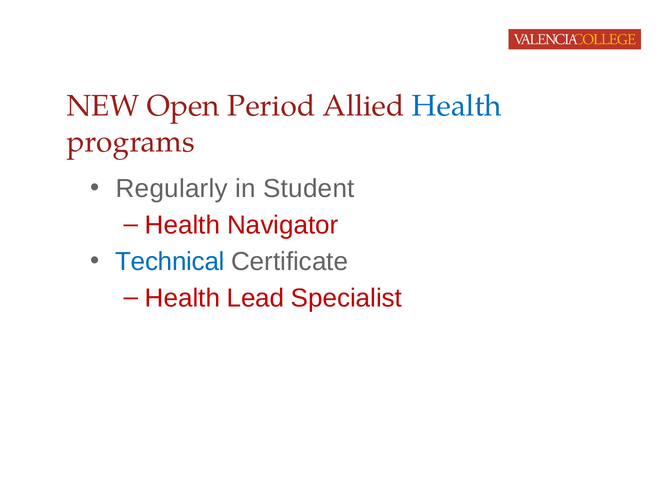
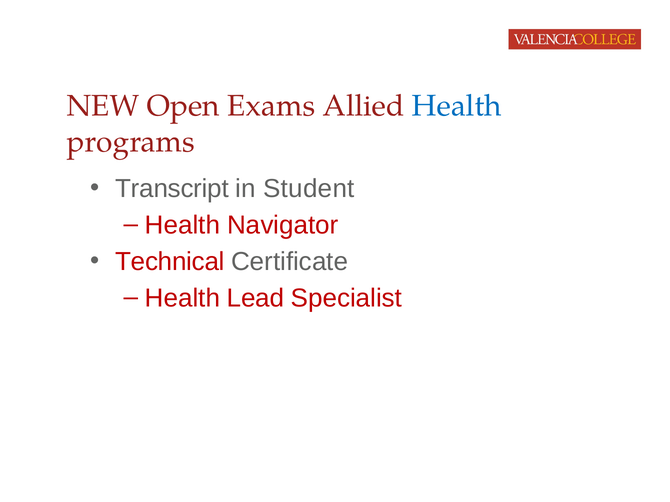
Period: Period -> Exams
Regularly: Regularly -> Transcript
Technical colour: blue -> red
